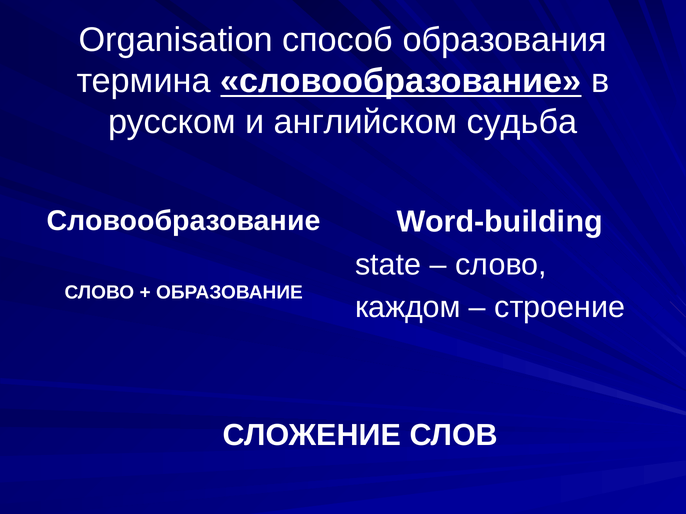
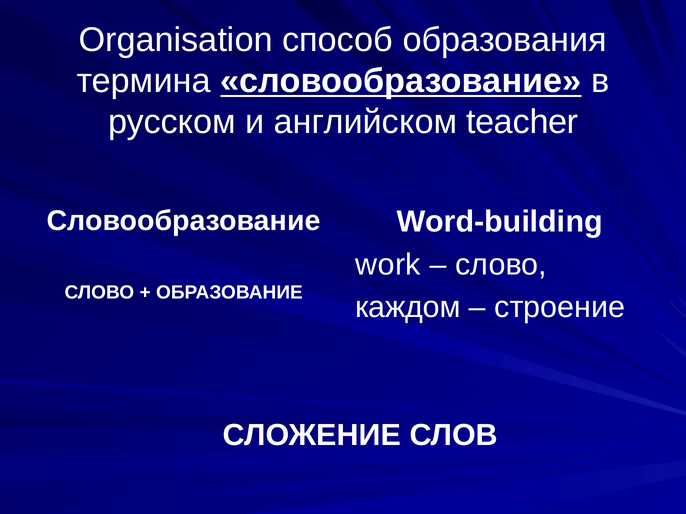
судьба: судьба -> teacher
state: state -> work
